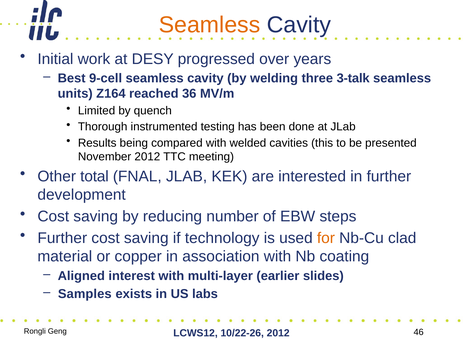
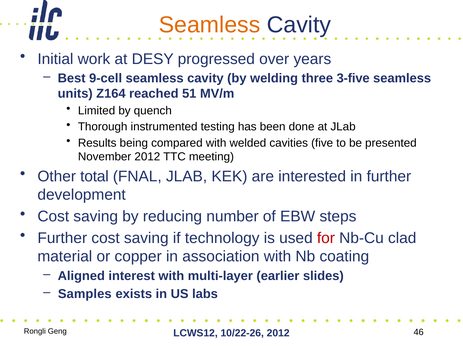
3-talk: 3-talk -> 3-five
36: 36 -> 51
this: this -> five
for colour: orange -> red
